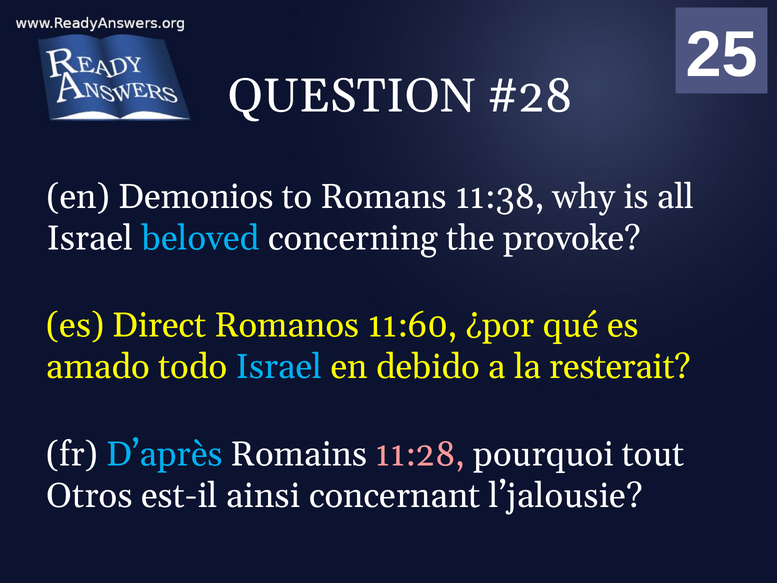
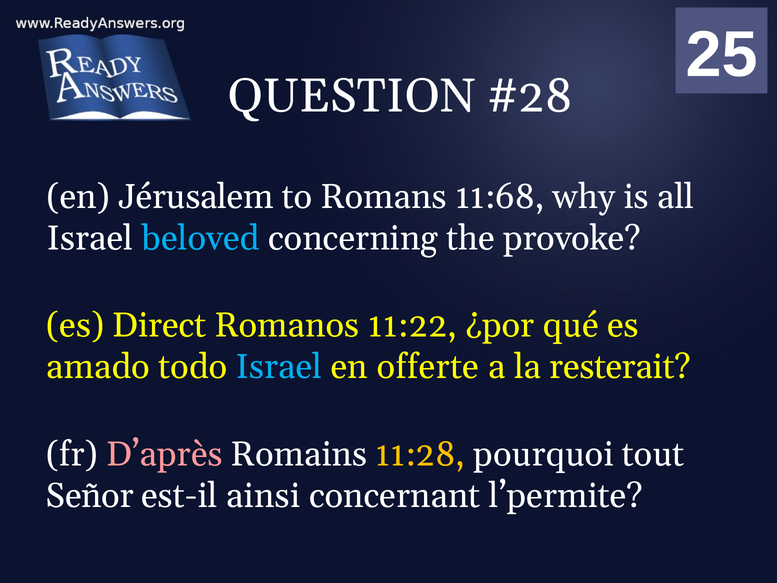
Demonios: Demonios -> Jérusalem
11:38: 11:38 -> 11:68
11:60: 11:60 -> 11:22
debido: debido -> offerte
D’après colour: light blue -> pink
11:28 colour: pink -> yellow
Otros: Otros -> Señor
l’jalousie: l’jalousie -> l’permite
